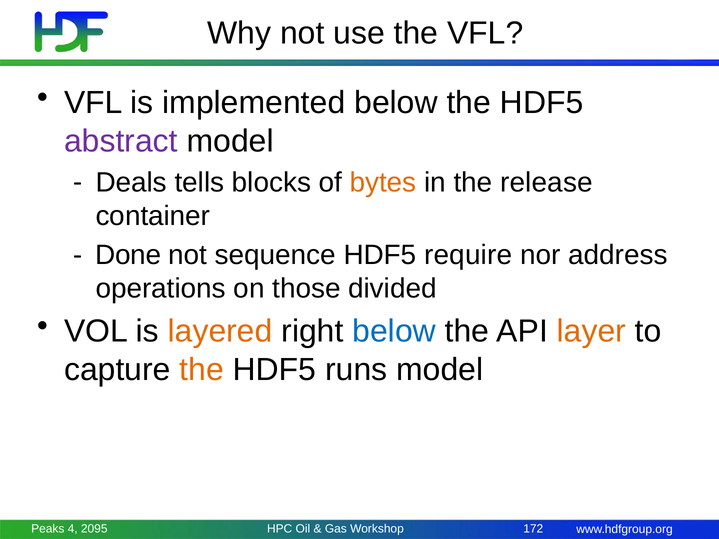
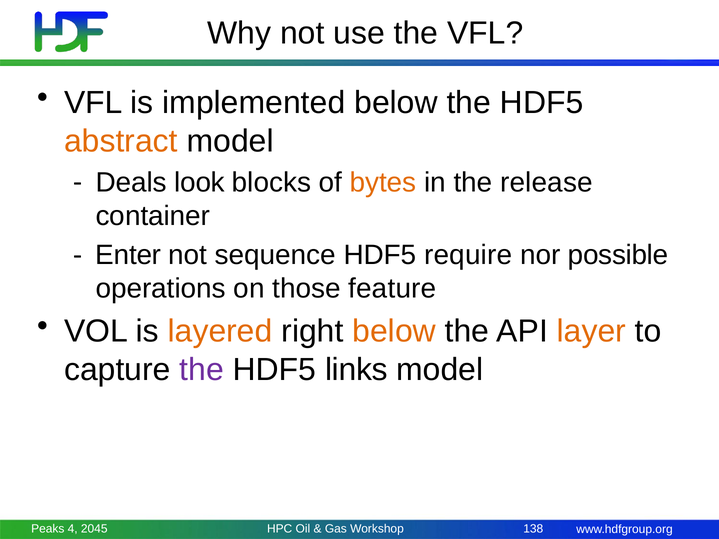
abstract colour: purple -> orange
tells: tells -> look
Done: Done -> Enter
address: address -> possible
divided: divided -> feature
below at (394, 332) colour: blue -> orange
the at (202, 370) colour: orange -> purple
runs: runs -> links
2095: 2095 -> 2045
172: 172 -> 138
